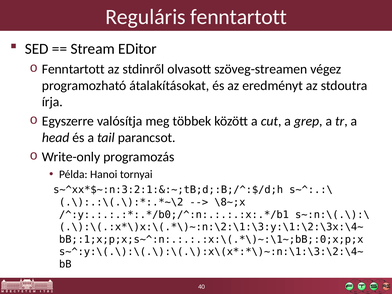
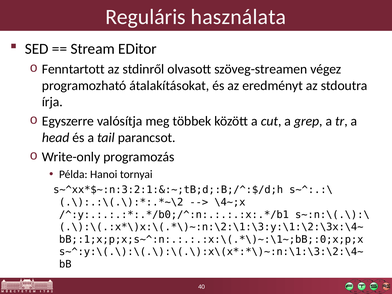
Reguláris fenntartott: fenntartott -> használata
\8~;x: \8~;x -> \4~;x
